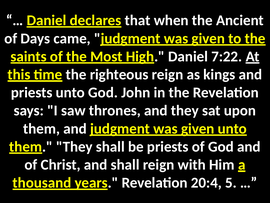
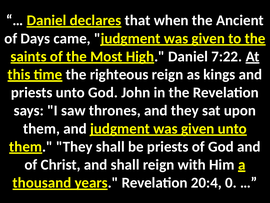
5: 5 -> 0
